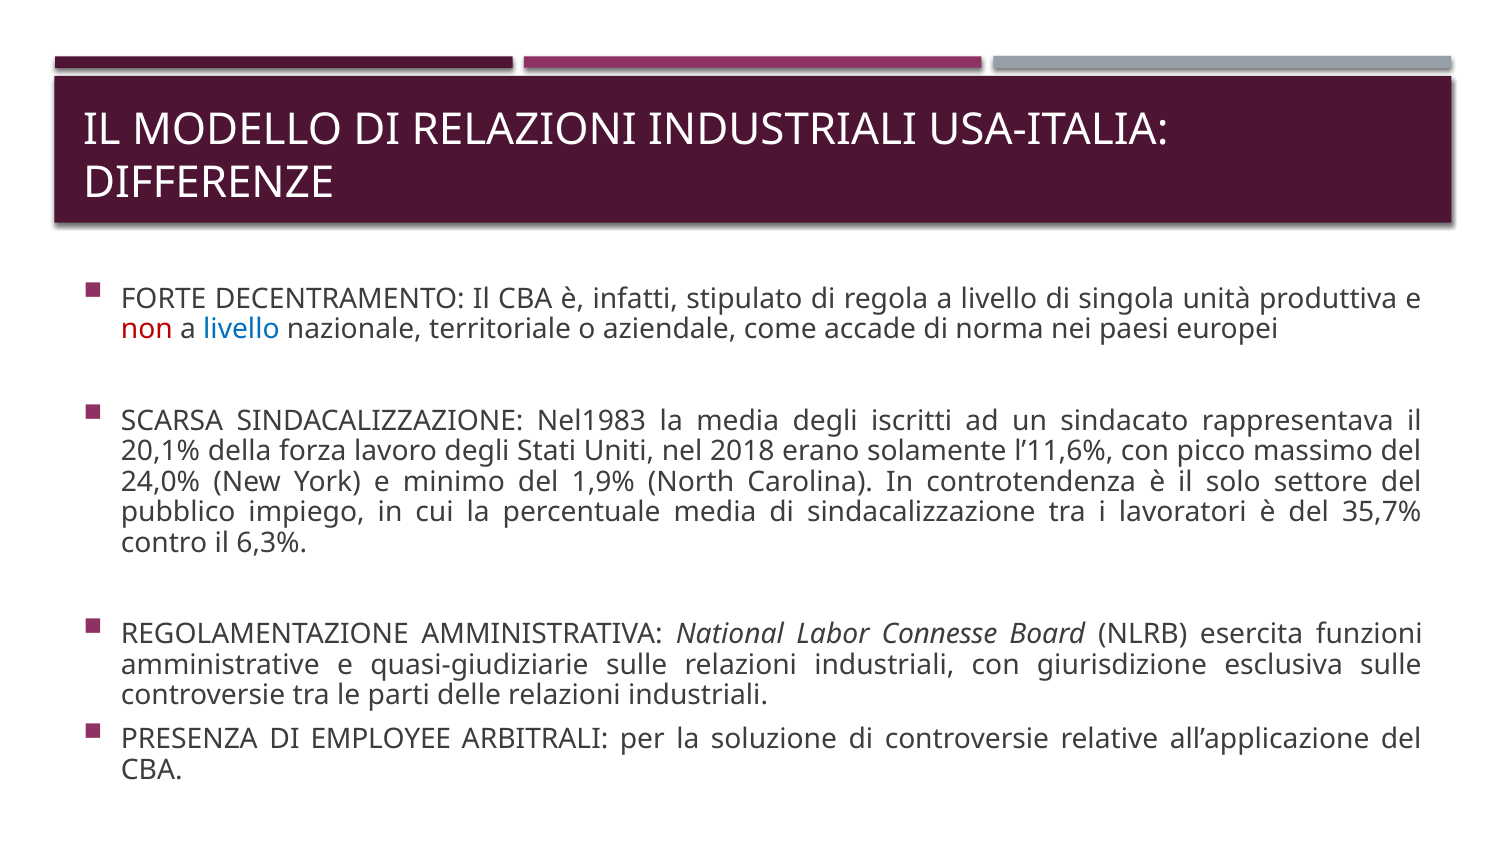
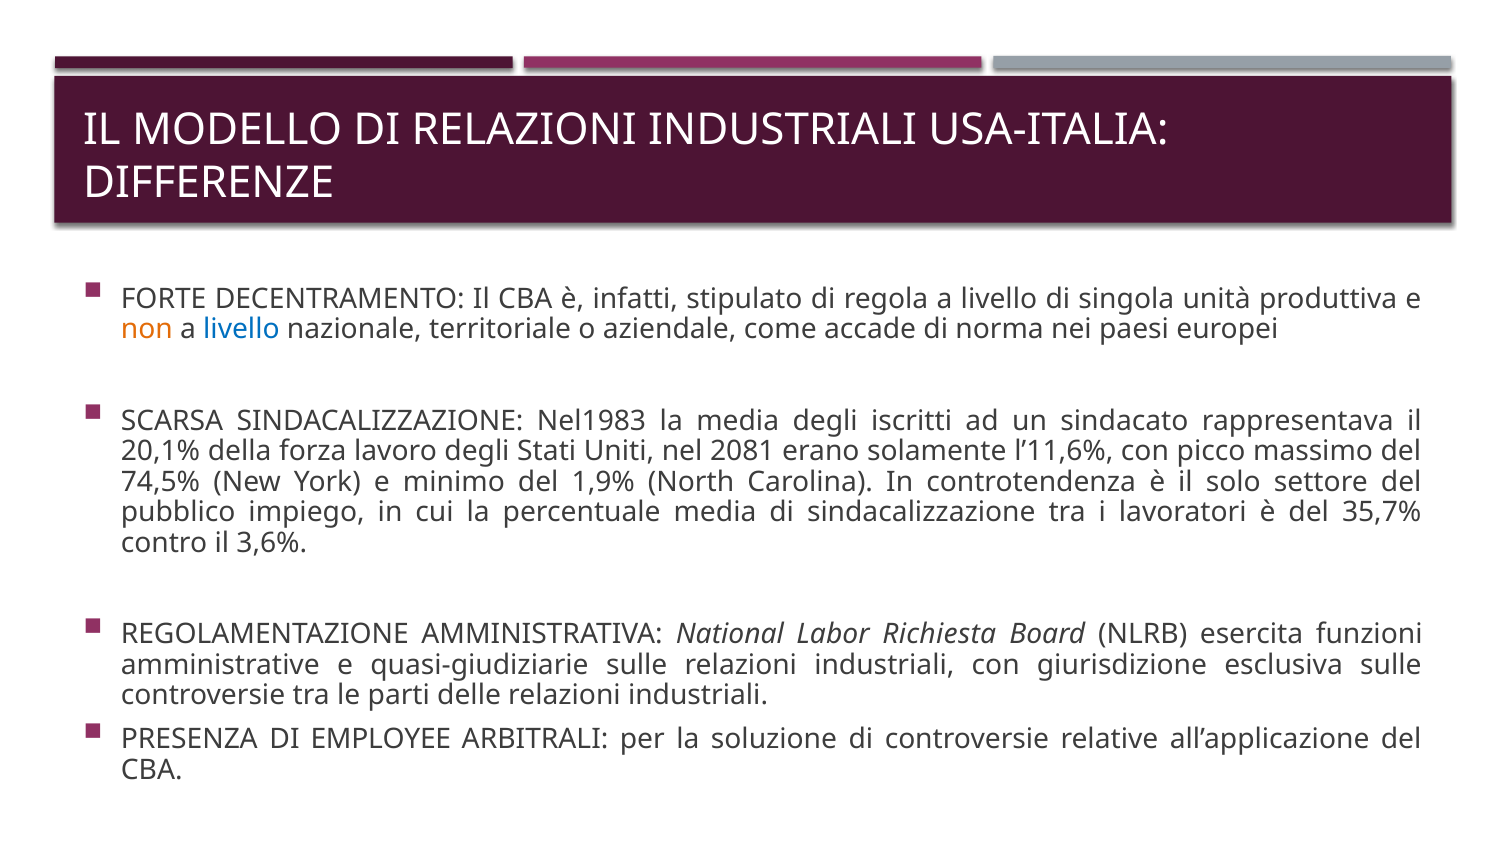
non colour: red -> orange
2018: 2018 -> 2081
24,0%: 24,0% -> 74,5%
6,3%: 6,3% -> 3,6%
Connesse: Connesse -> Richiesta
